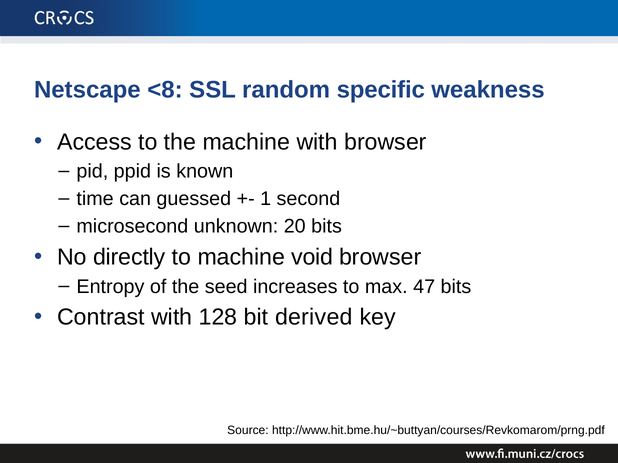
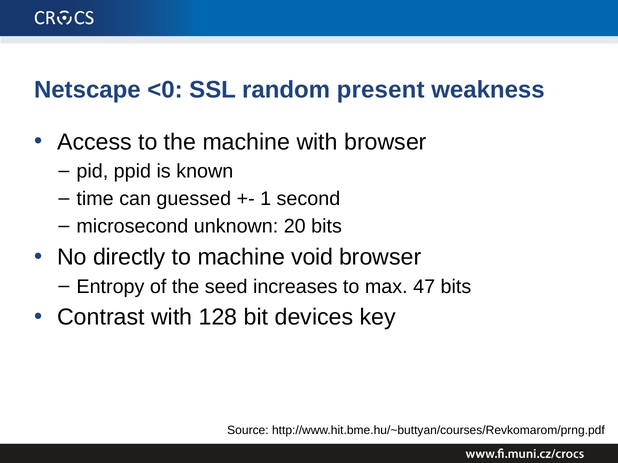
<8: <8 -> <0
specific: specific -> present
derived: derived -> devices
